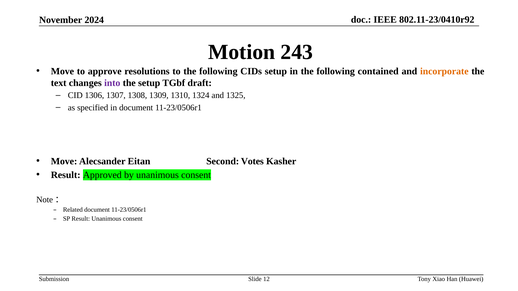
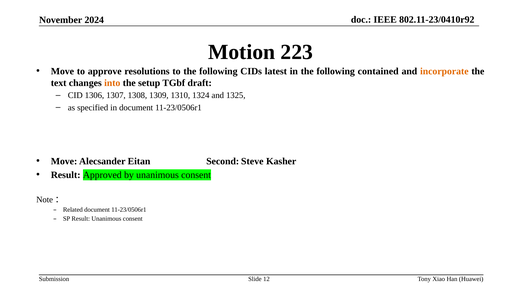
243: 243 -> 223
CIDs setup: setup -> latest
into colour: purple -> orange
Votes: Votes -> Steve
